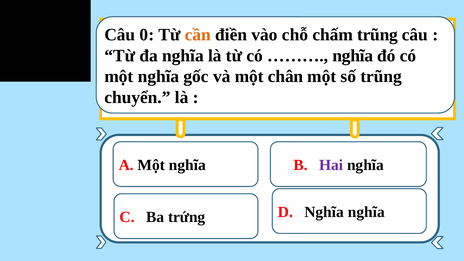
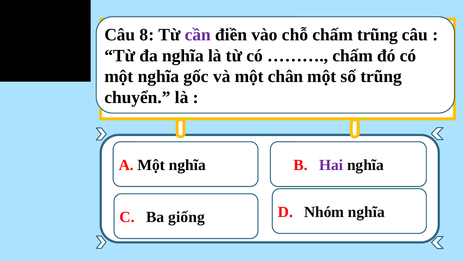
0: 0 -> 8
cần colour: orange -> purple
nghĩa at (353, 56): nghĩa -> chấm
D Nghĩa: Nghĩa -> Nhóm
trứng: trứng -> giống
